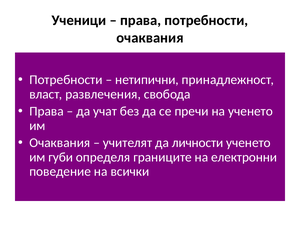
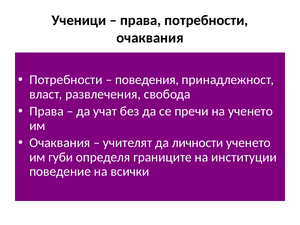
нетипични: нетипични -> поведения
електронни: електронни -> институции
